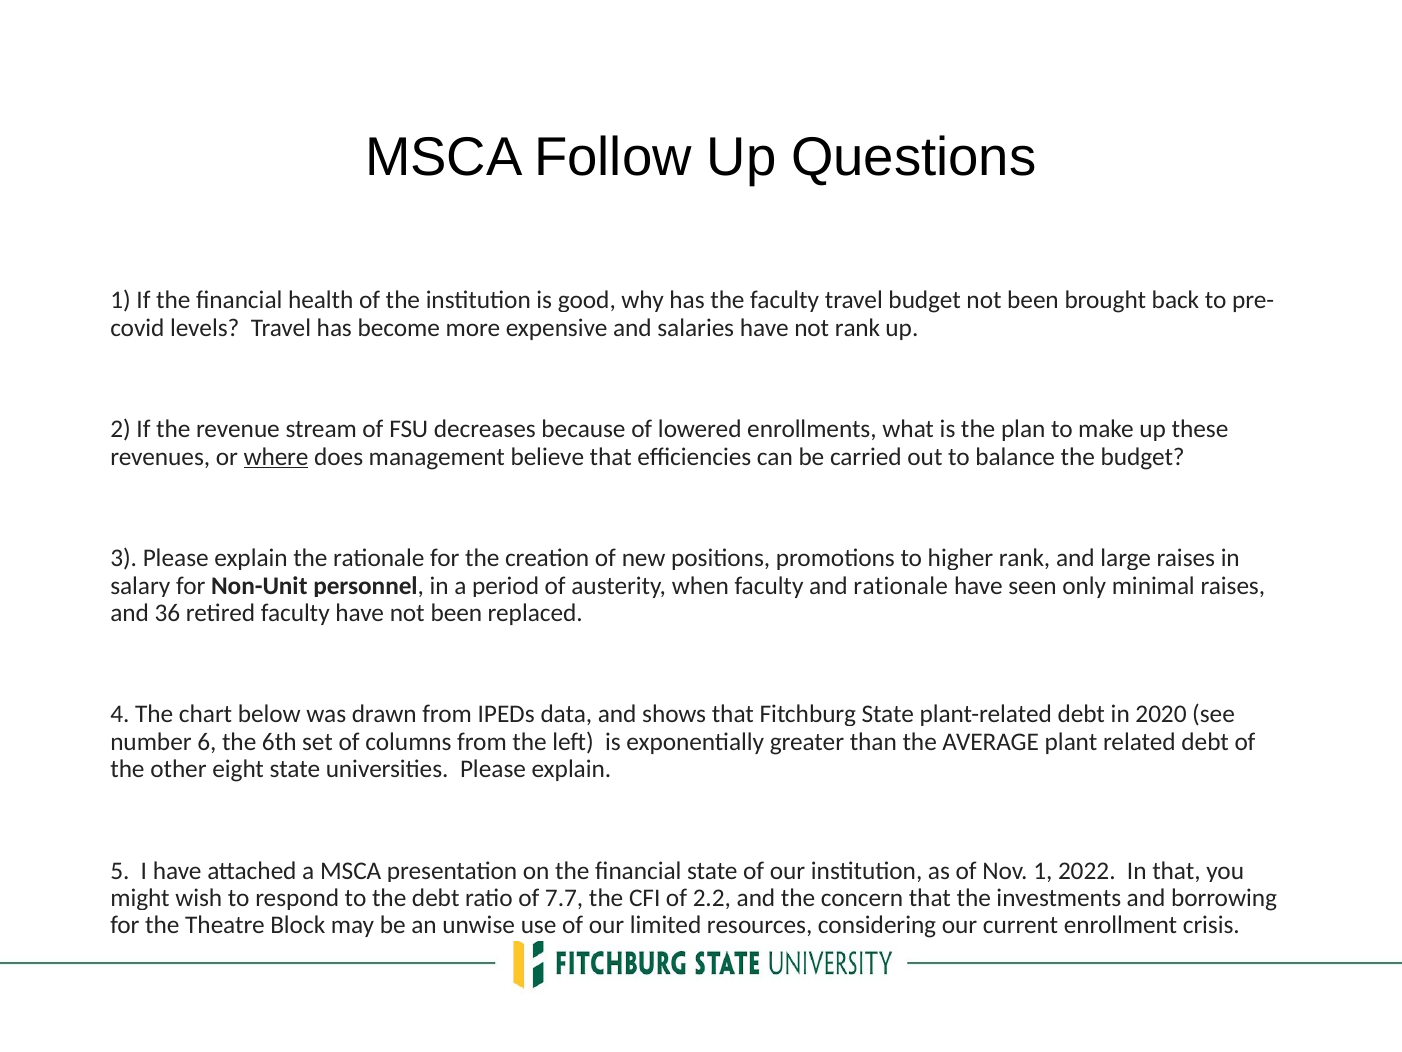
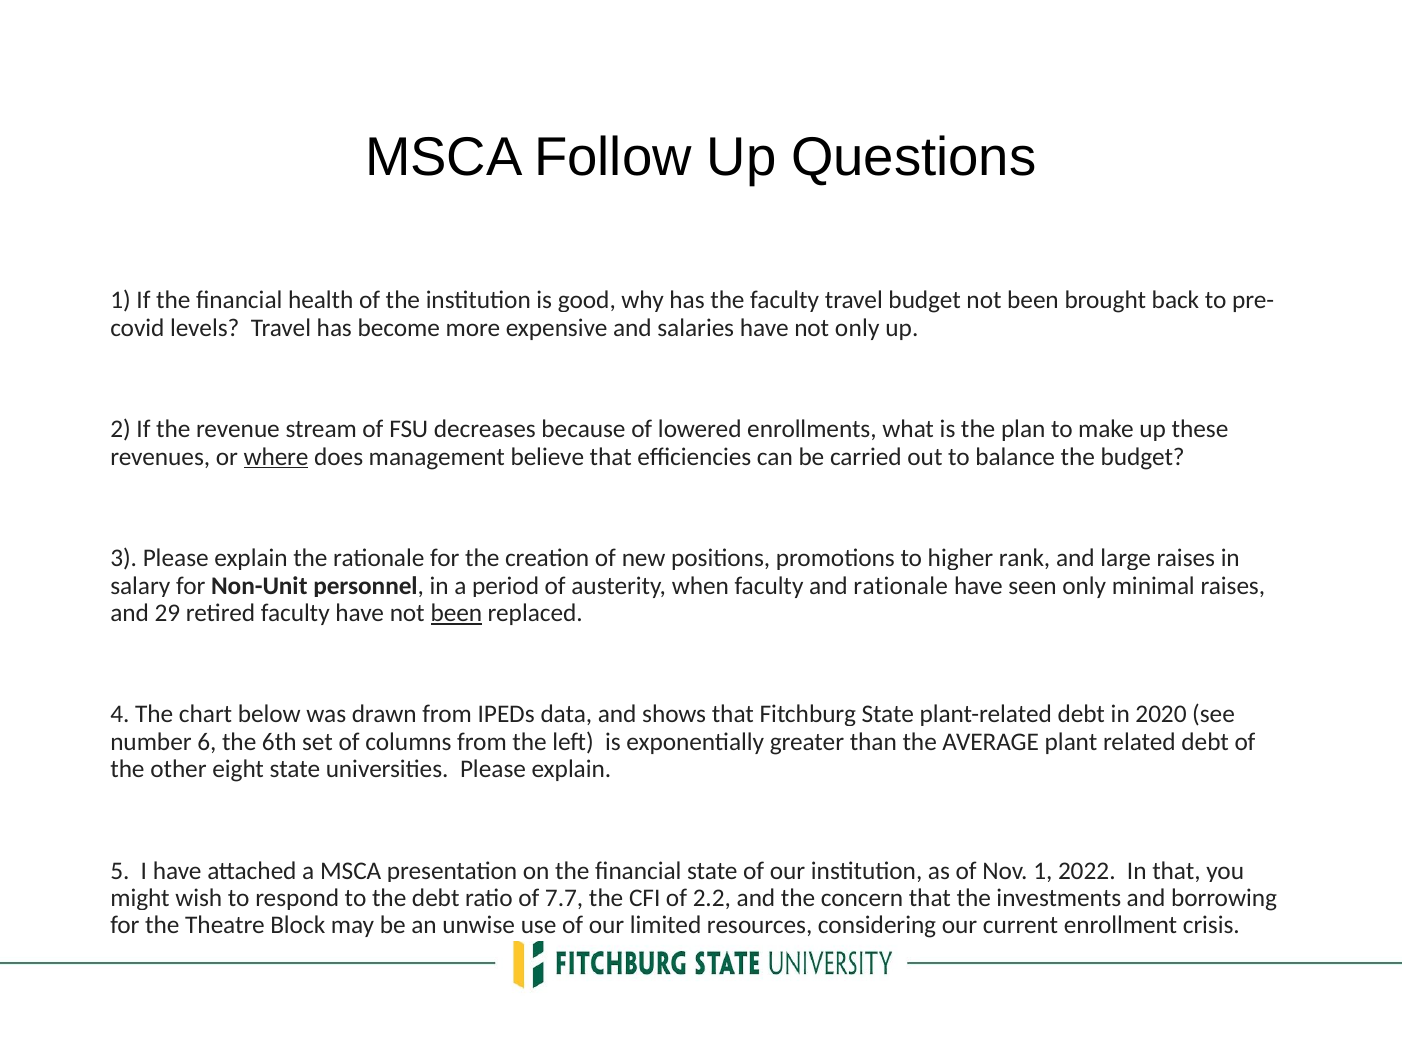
not rank: rank -> only
36: 36 -> 29
been at (456, 613) underline: none -> present
